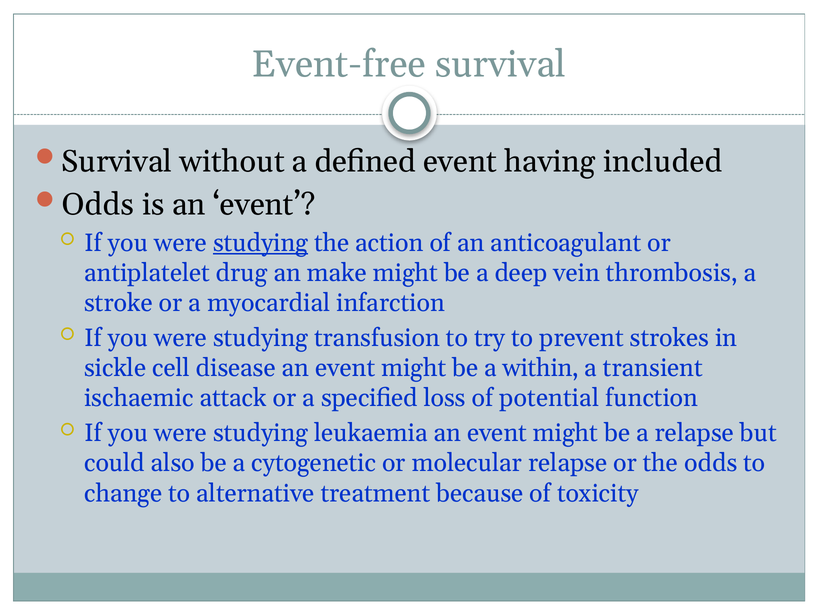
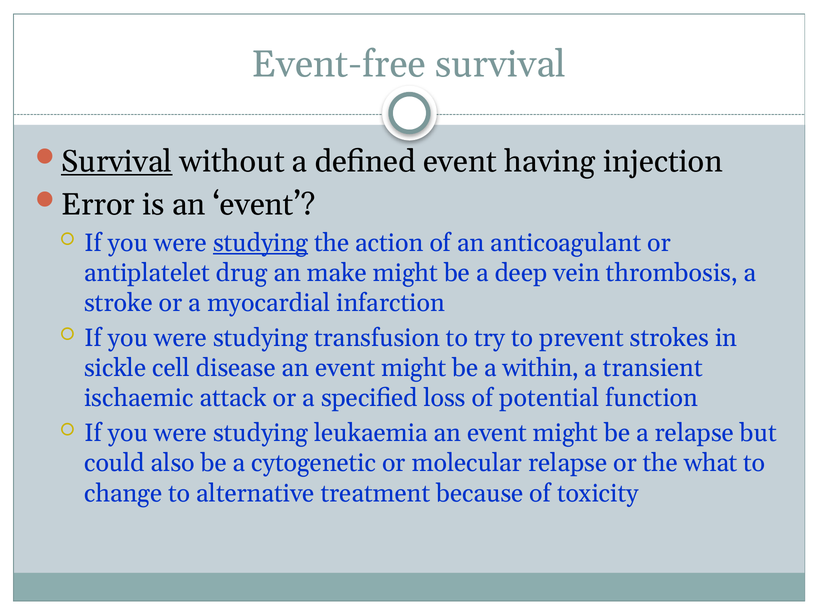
Survival at (117, 161) underline: none -> present
included: included -> injection
Odds at (98, 204): Odds -> Error
the odds: odds -> what
